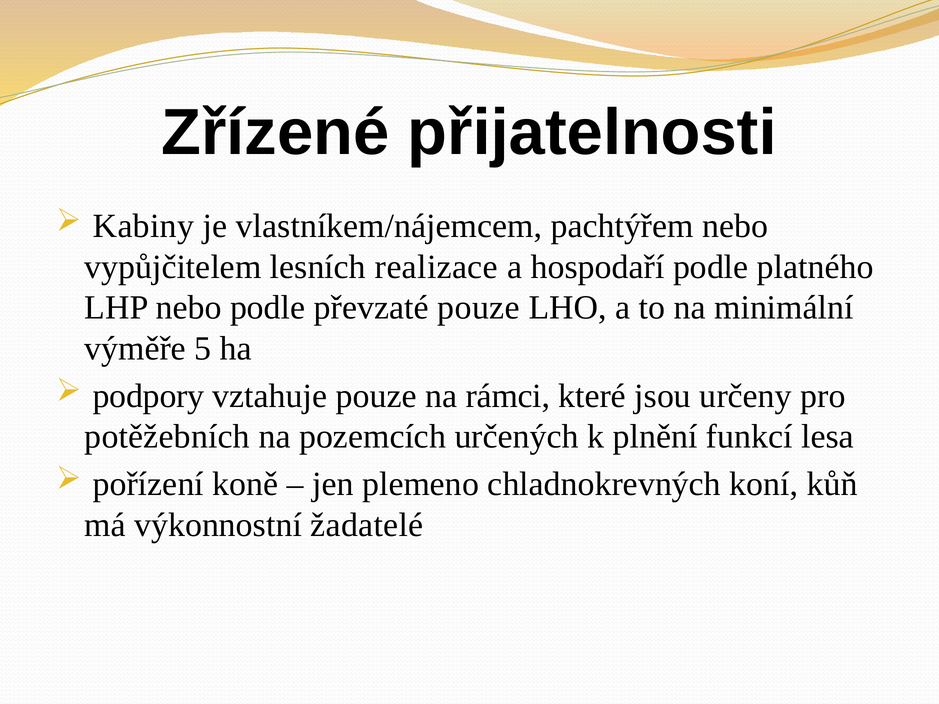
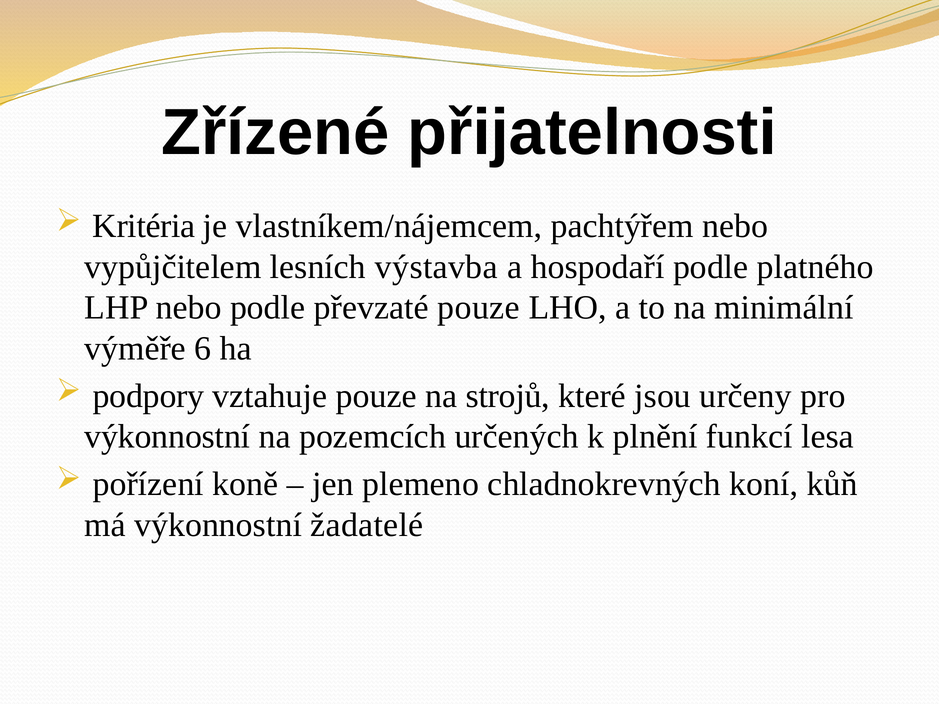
Kabiny: Kabiny -> Kritéria
realizace: realizace -> výstavba
5: 5 -> 6
rámci: rámci -> strojů
potěžebních at (167, 437): potěžebních -> výkonnostní
